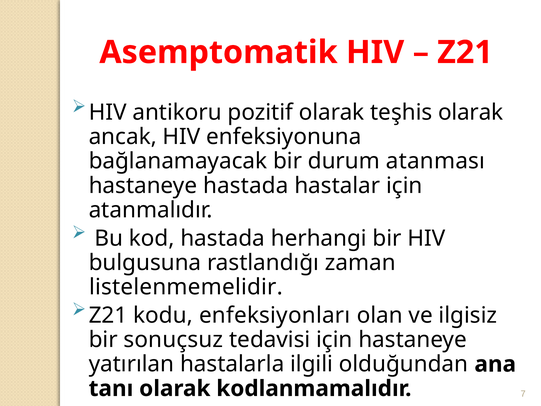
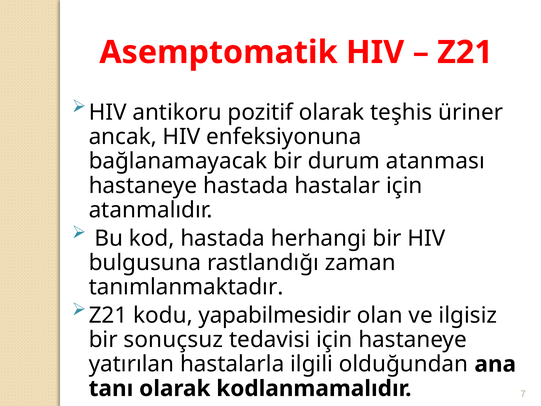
teşhis olarak: olarak -> üriner
listelenmemelidir: listelenmemelidir -> tanımlanmaktadır
enfeksiyonları: enfeksiyonları -> yapabilmesidir
